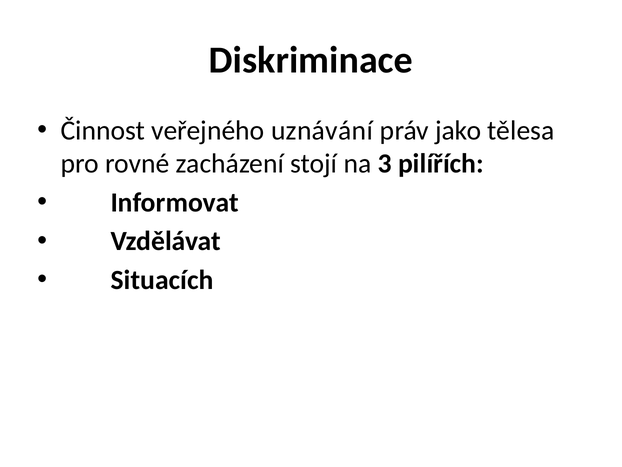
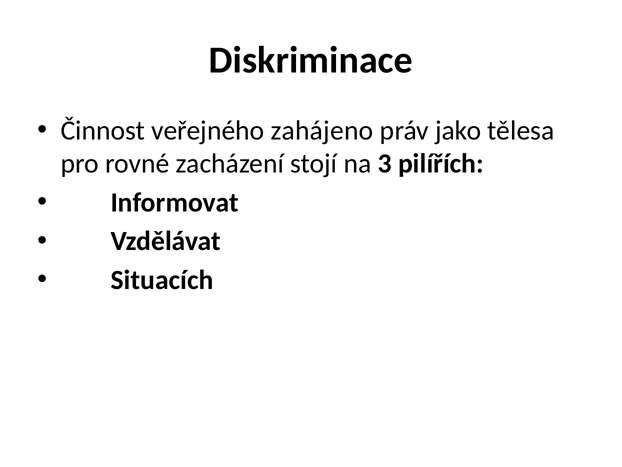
uznávání: uznávání -> zahájeno
